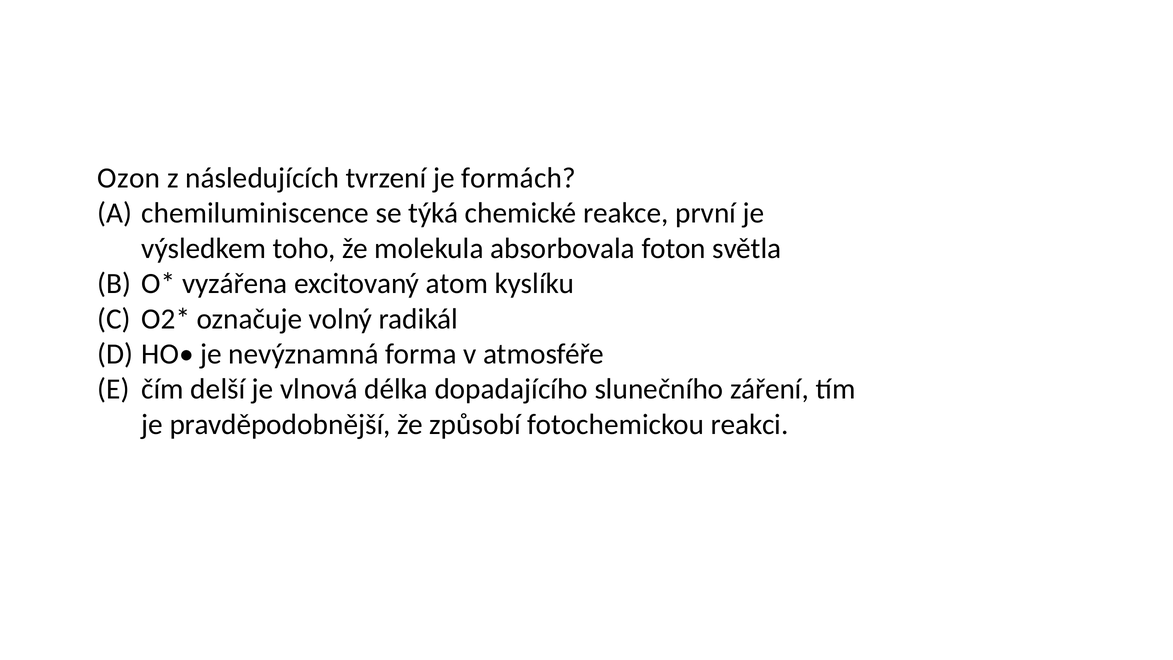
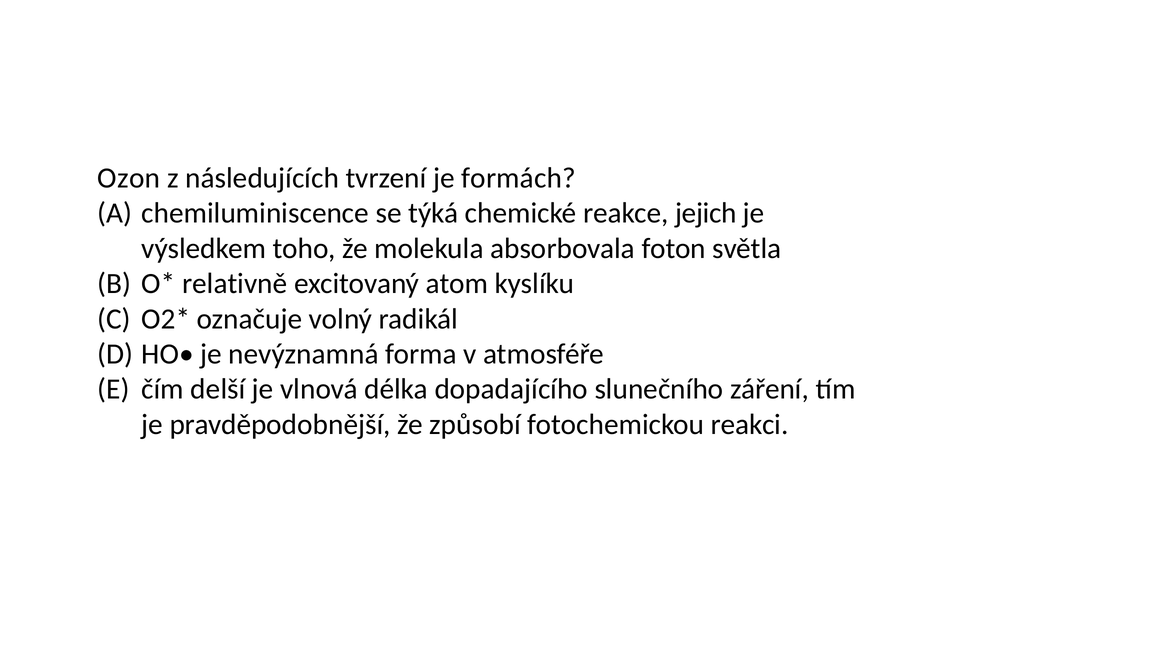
první: první -> jejich
vyzářena: vyzářena -> relativně
